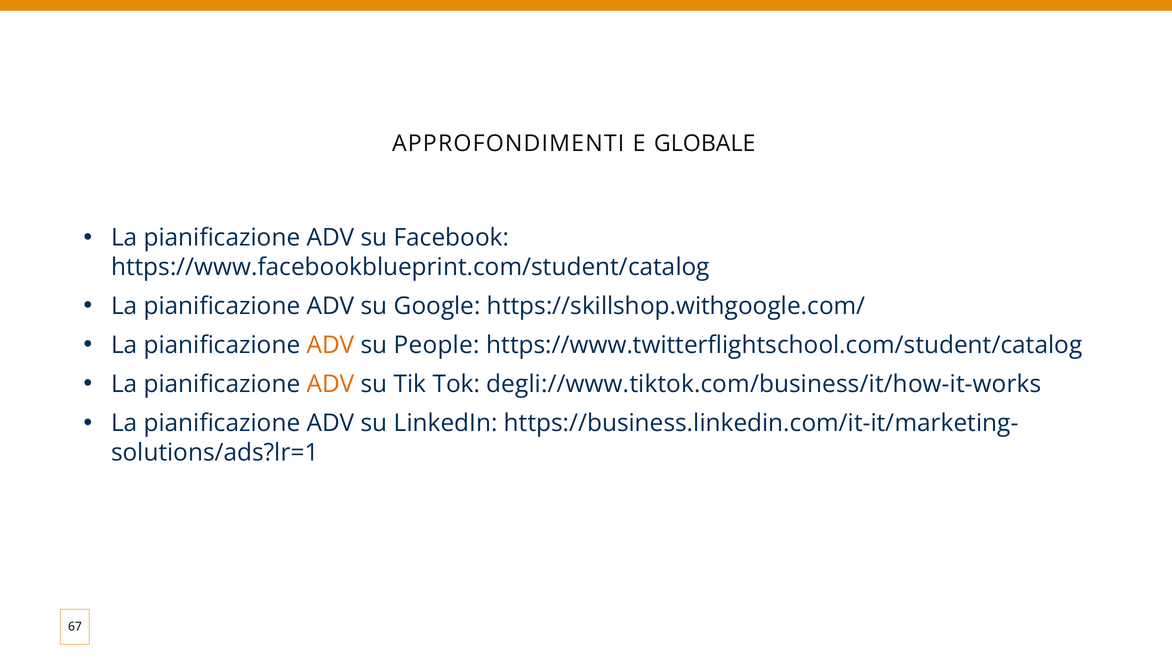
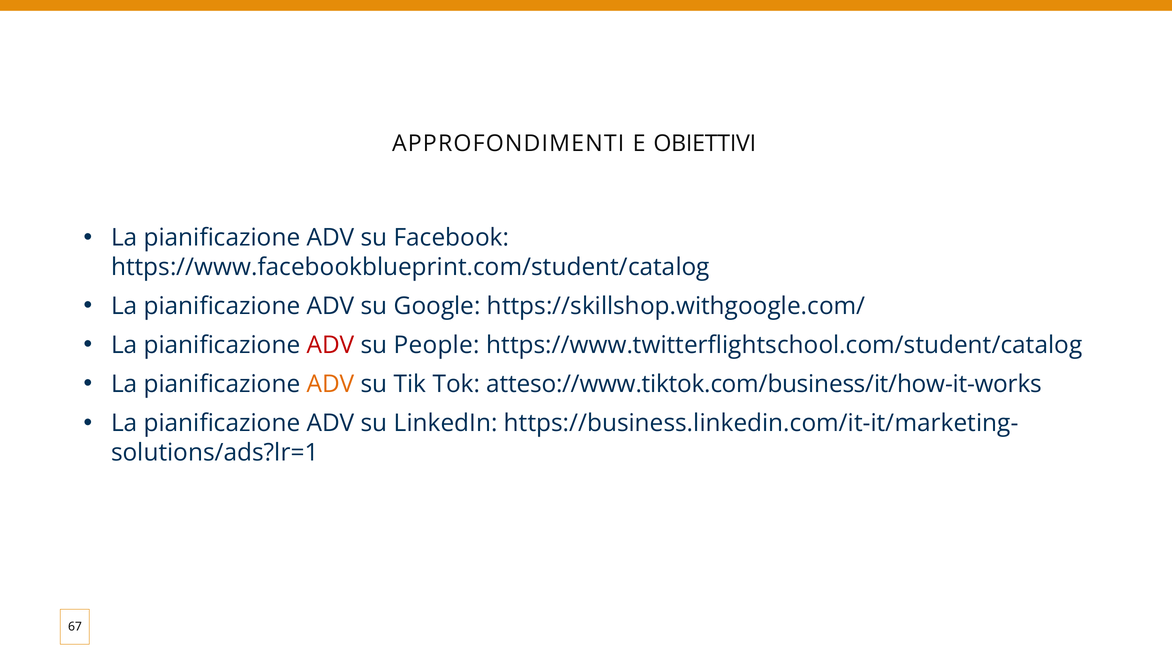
GLOBALE: GLOBALE -> OBIETTIVI
ADV at (331, 345) colour: orange -> red
degli://www.tiktok.com/business/it/how-it-works: degli://www.tiktok.com/business/it/how-it-works -> atteso://www.tiktok.com/business/it/how-it-works
